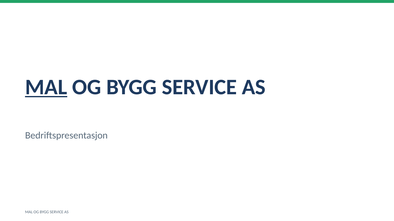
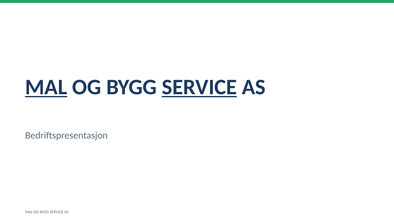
SERVICE at (199, 87) underline: none -> present
